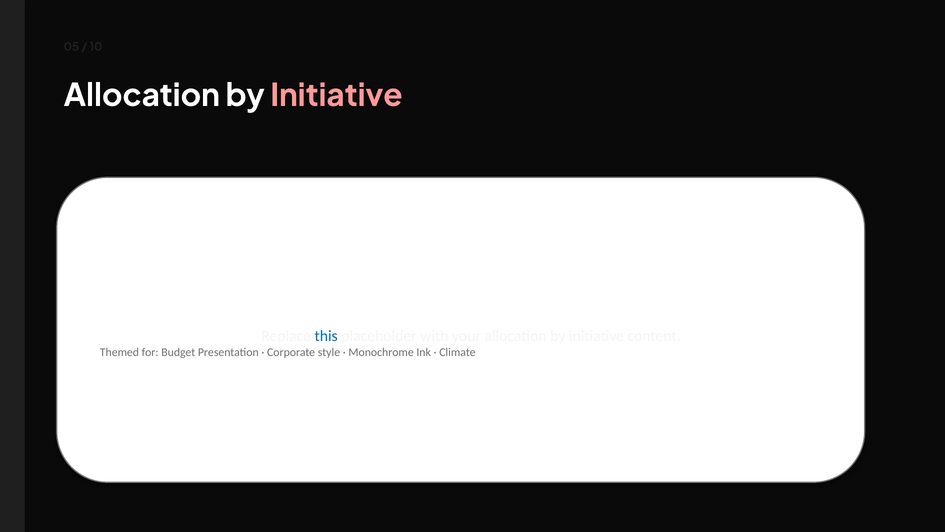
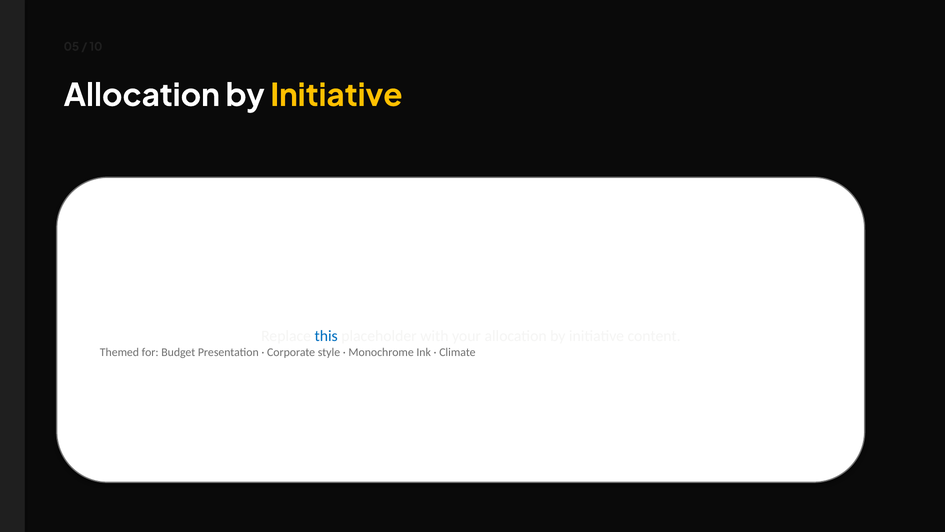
Initiative at (336, 95) colour: pink -> yellow
